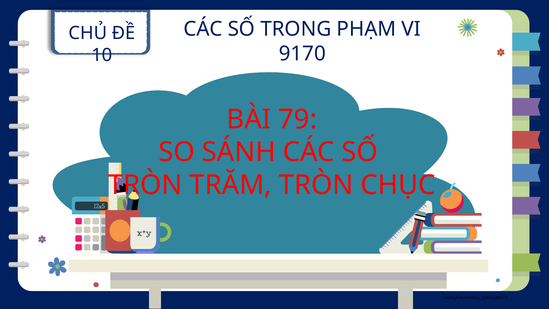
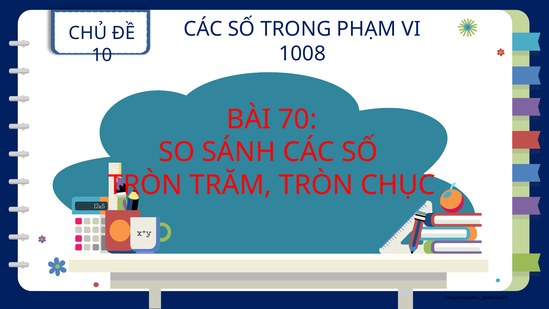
9170: 9170 -> 1008
79: 79 -> 70
